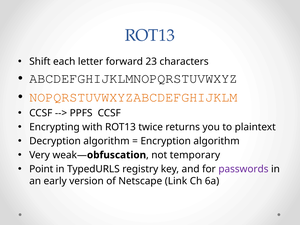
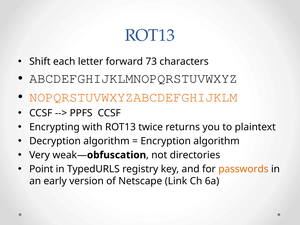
23: 23 -> 73
temporary: temporary -> directories
passwords colour: purple -> orange
